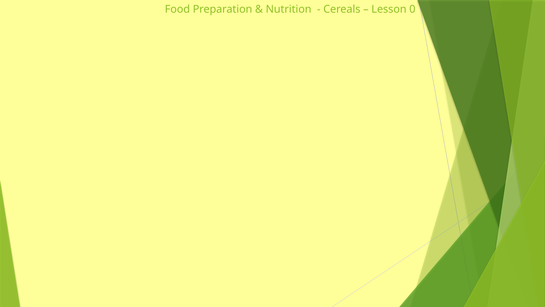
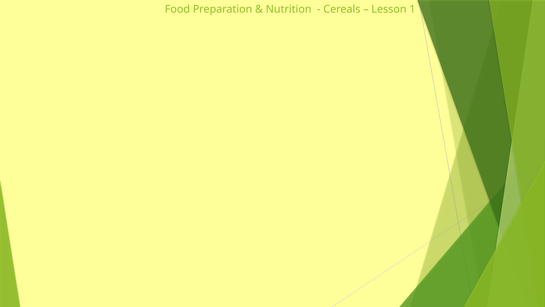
0: 0 -> 1
